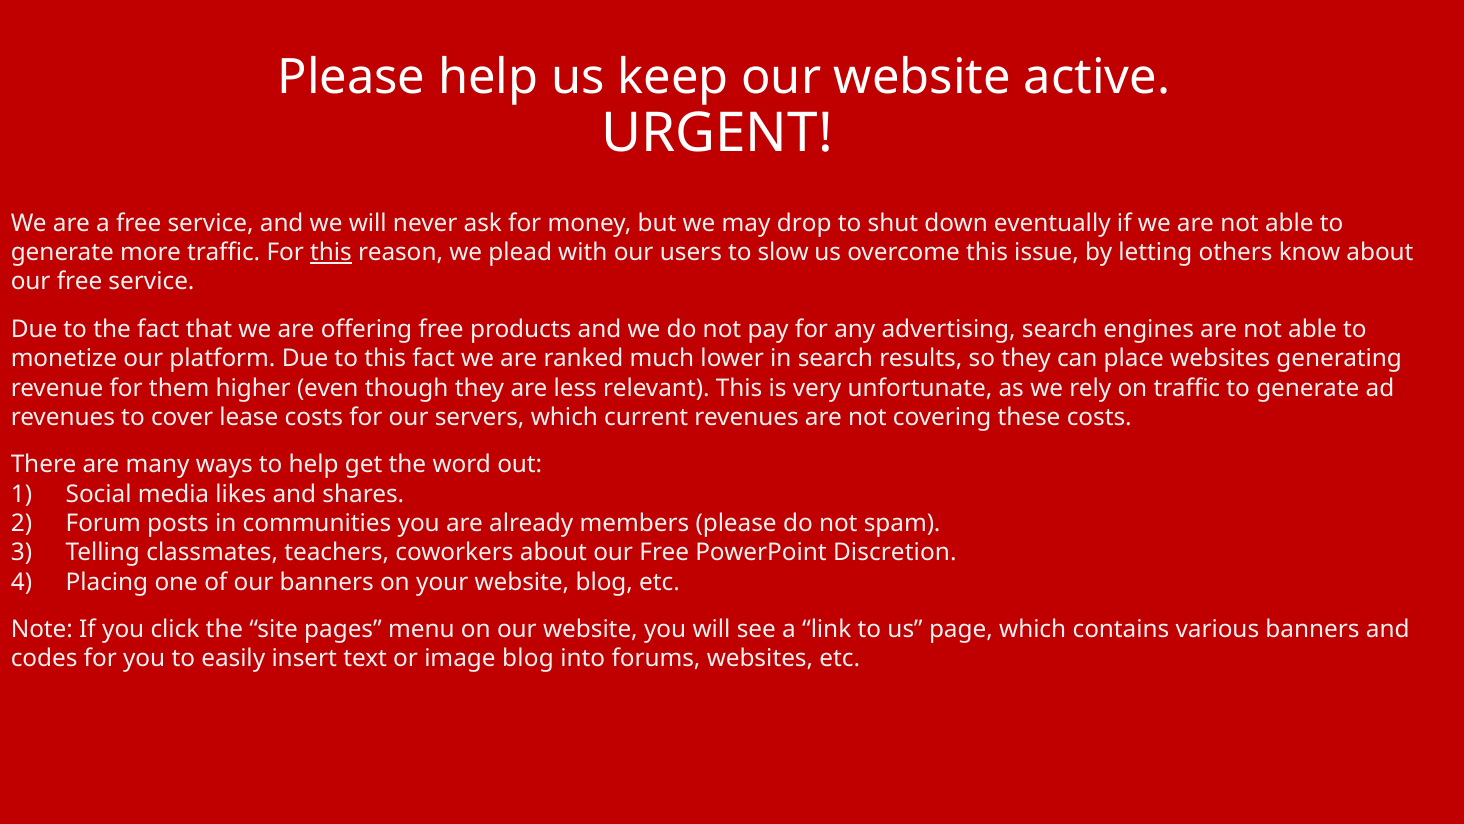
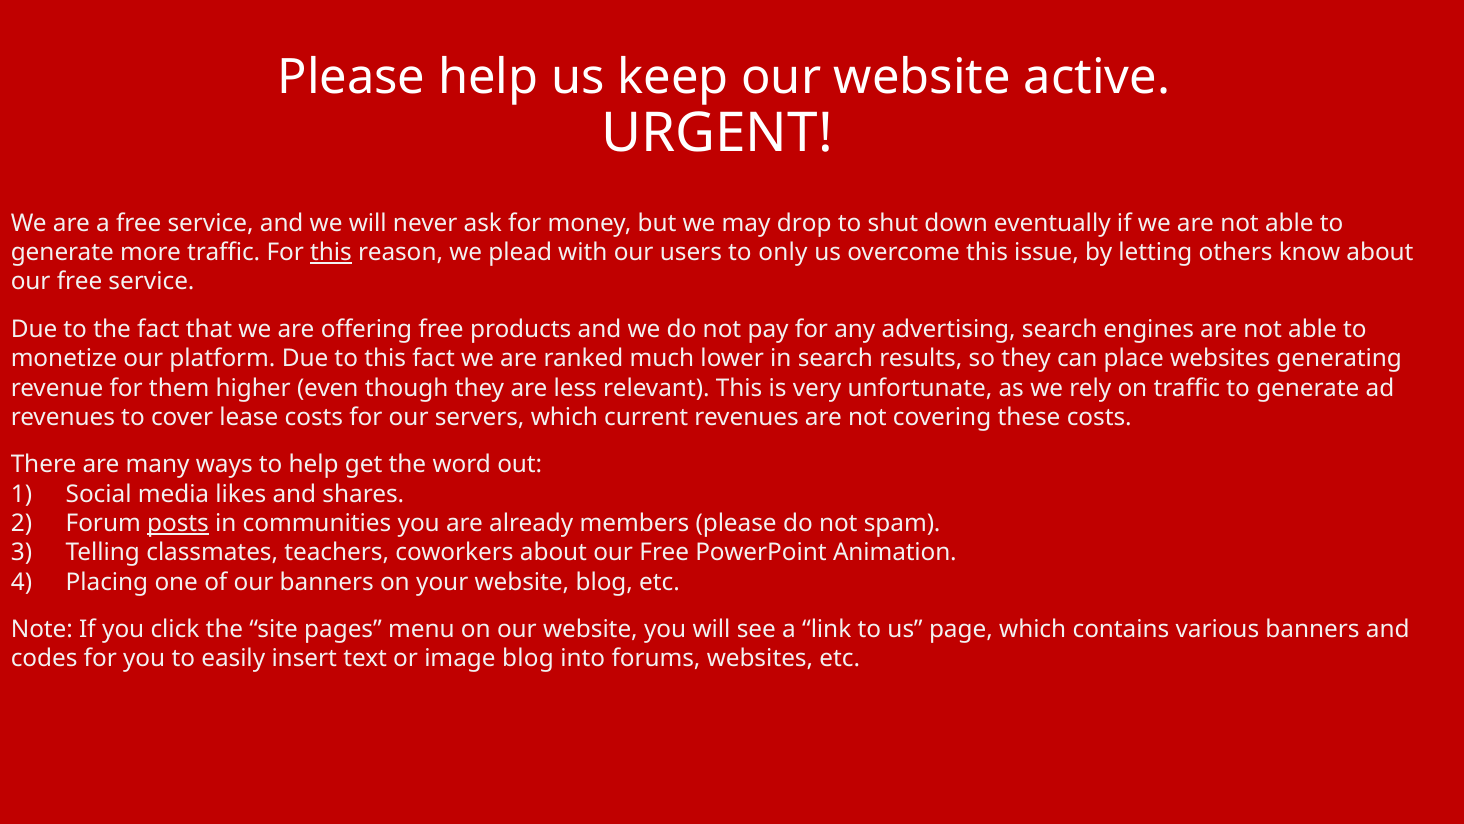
slow: slow -> only
posts underline: none -> present
Discretion: Discretion -> Animation
